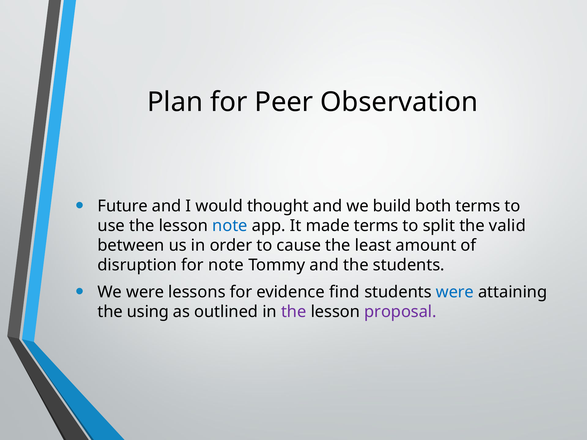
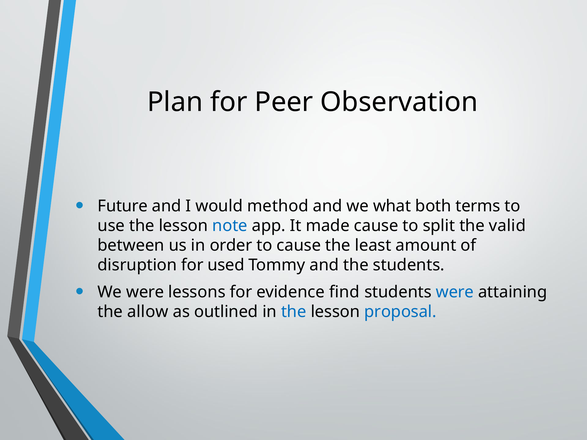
thought: thought -> method
build: build -> what
made terms: terms -> cause
for note: note -> used
using: using -> allow
the at (294, 312) colour: purple -> blue
proposal colour: purple -> blue
